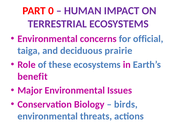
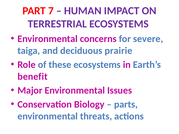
0: 0 -> 7
official: official -> severe
birds: birds -> parts
